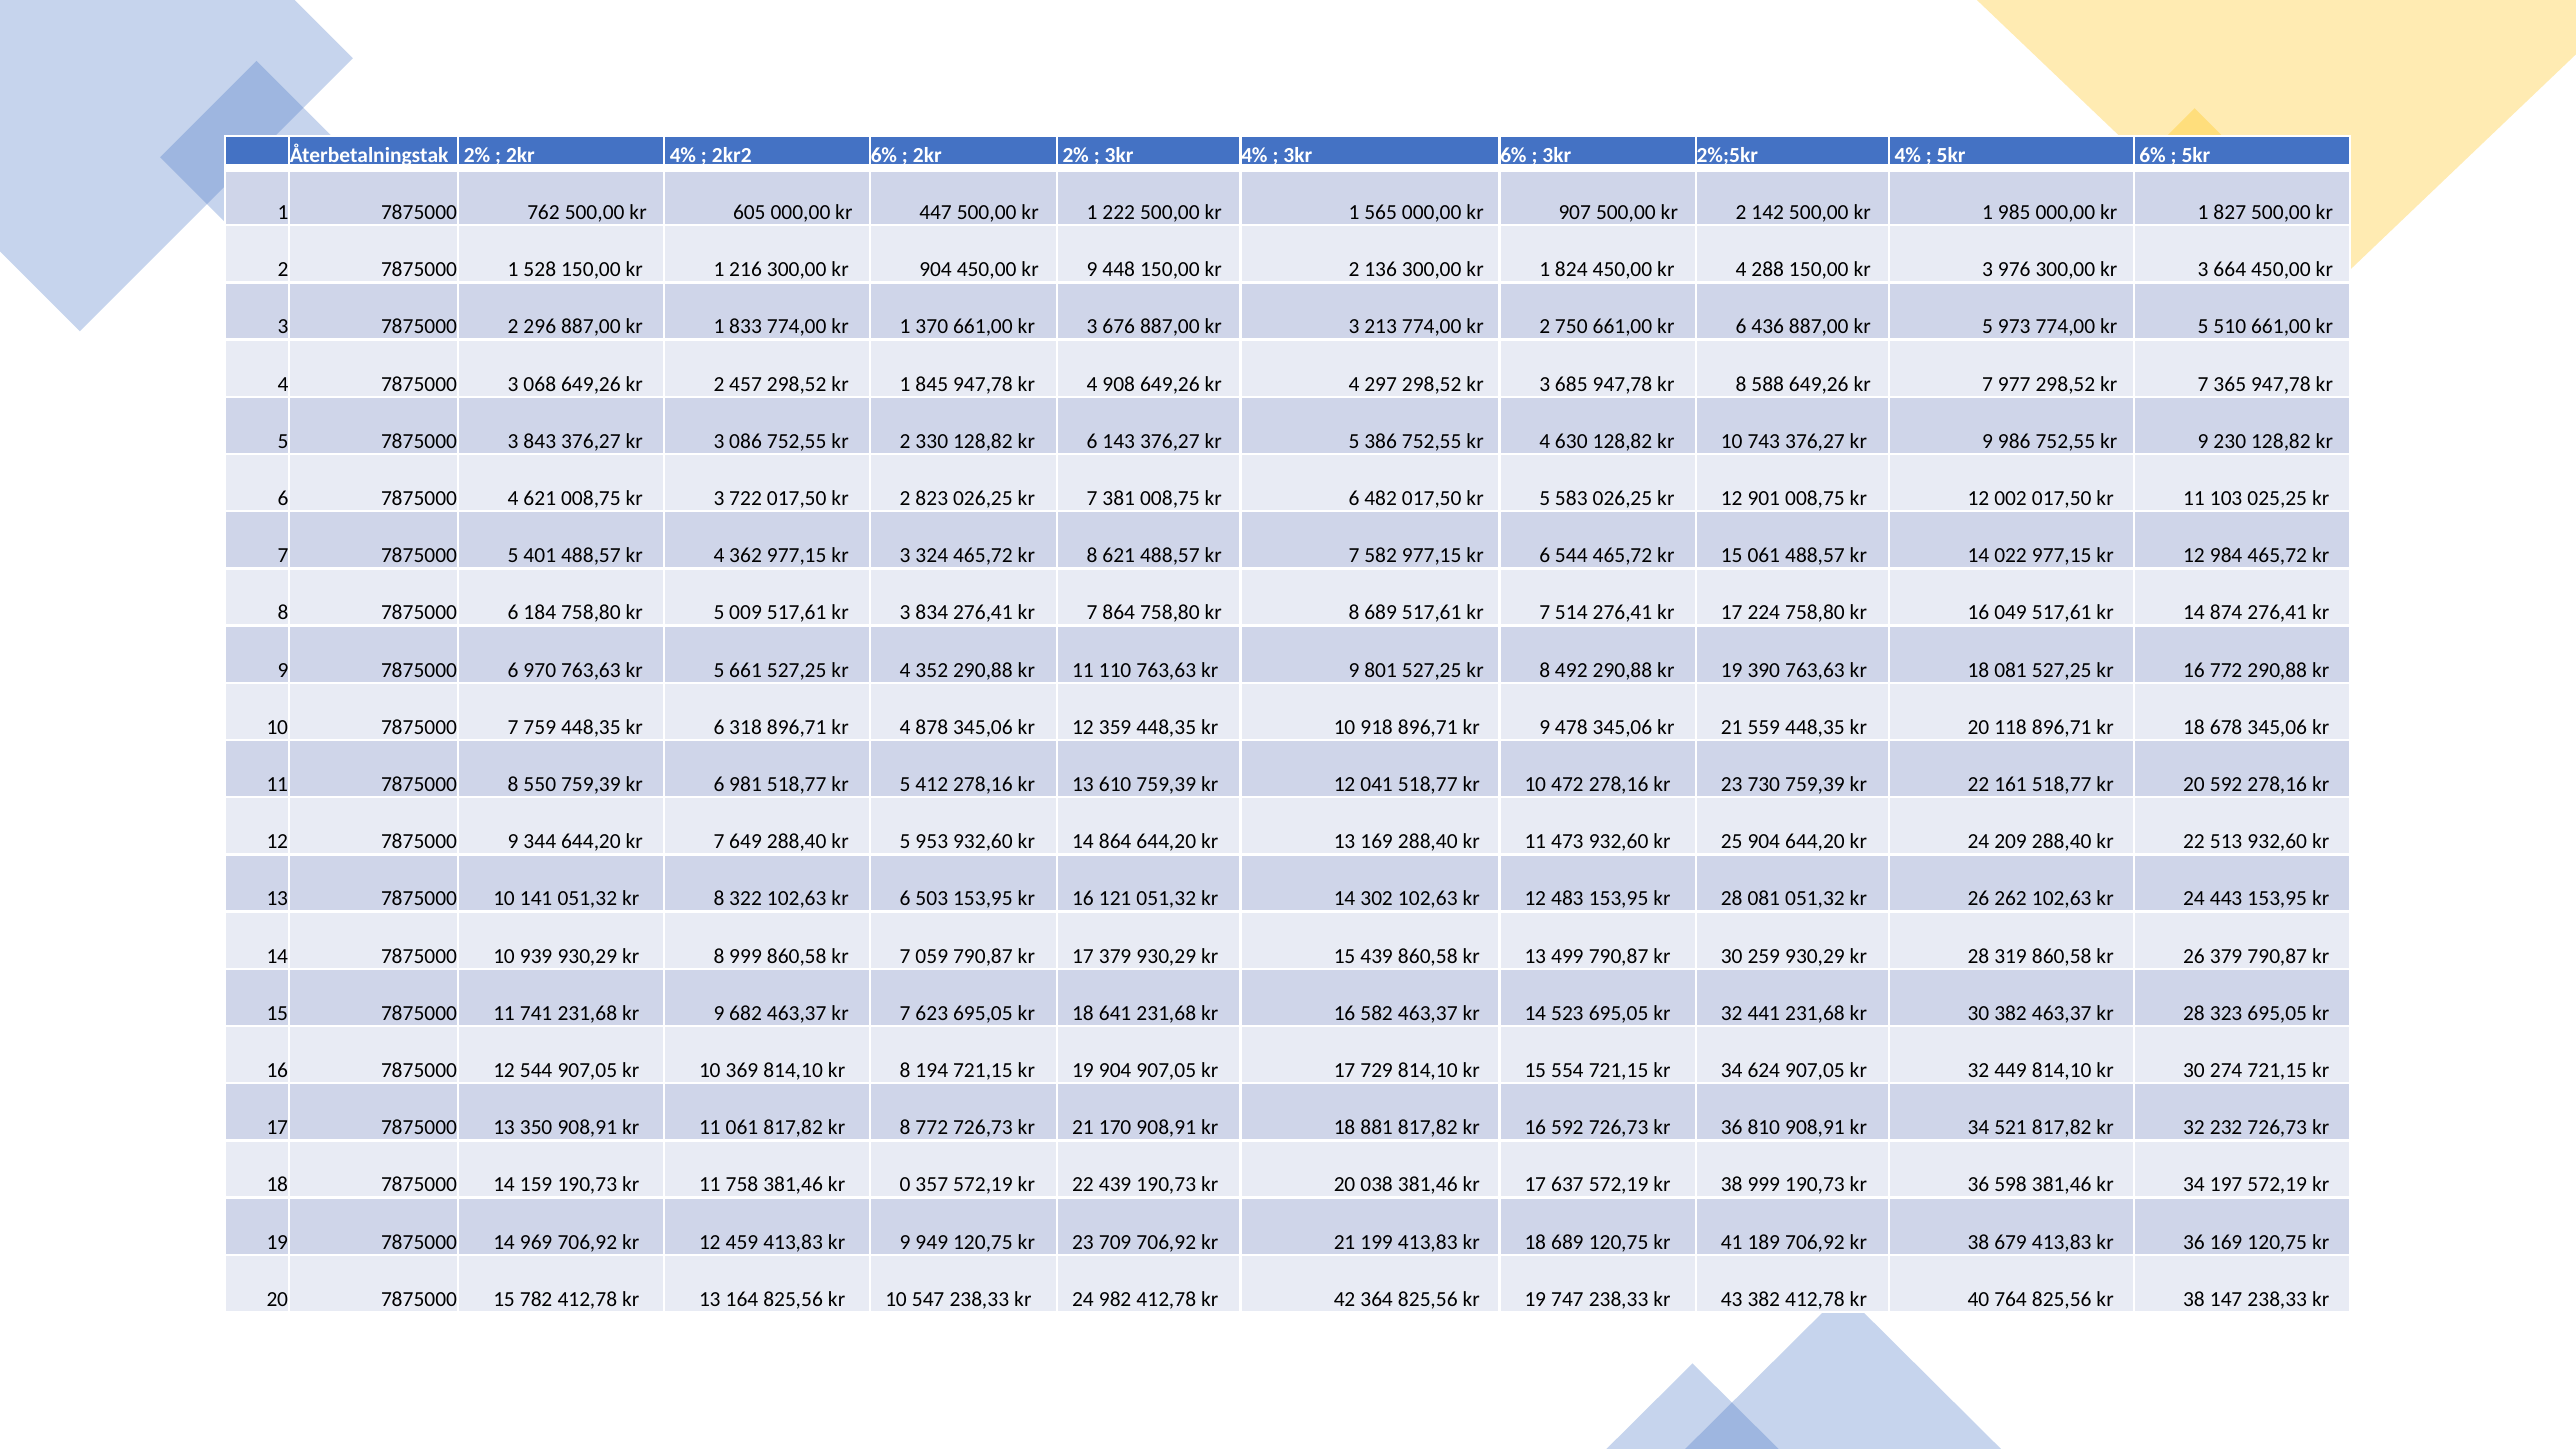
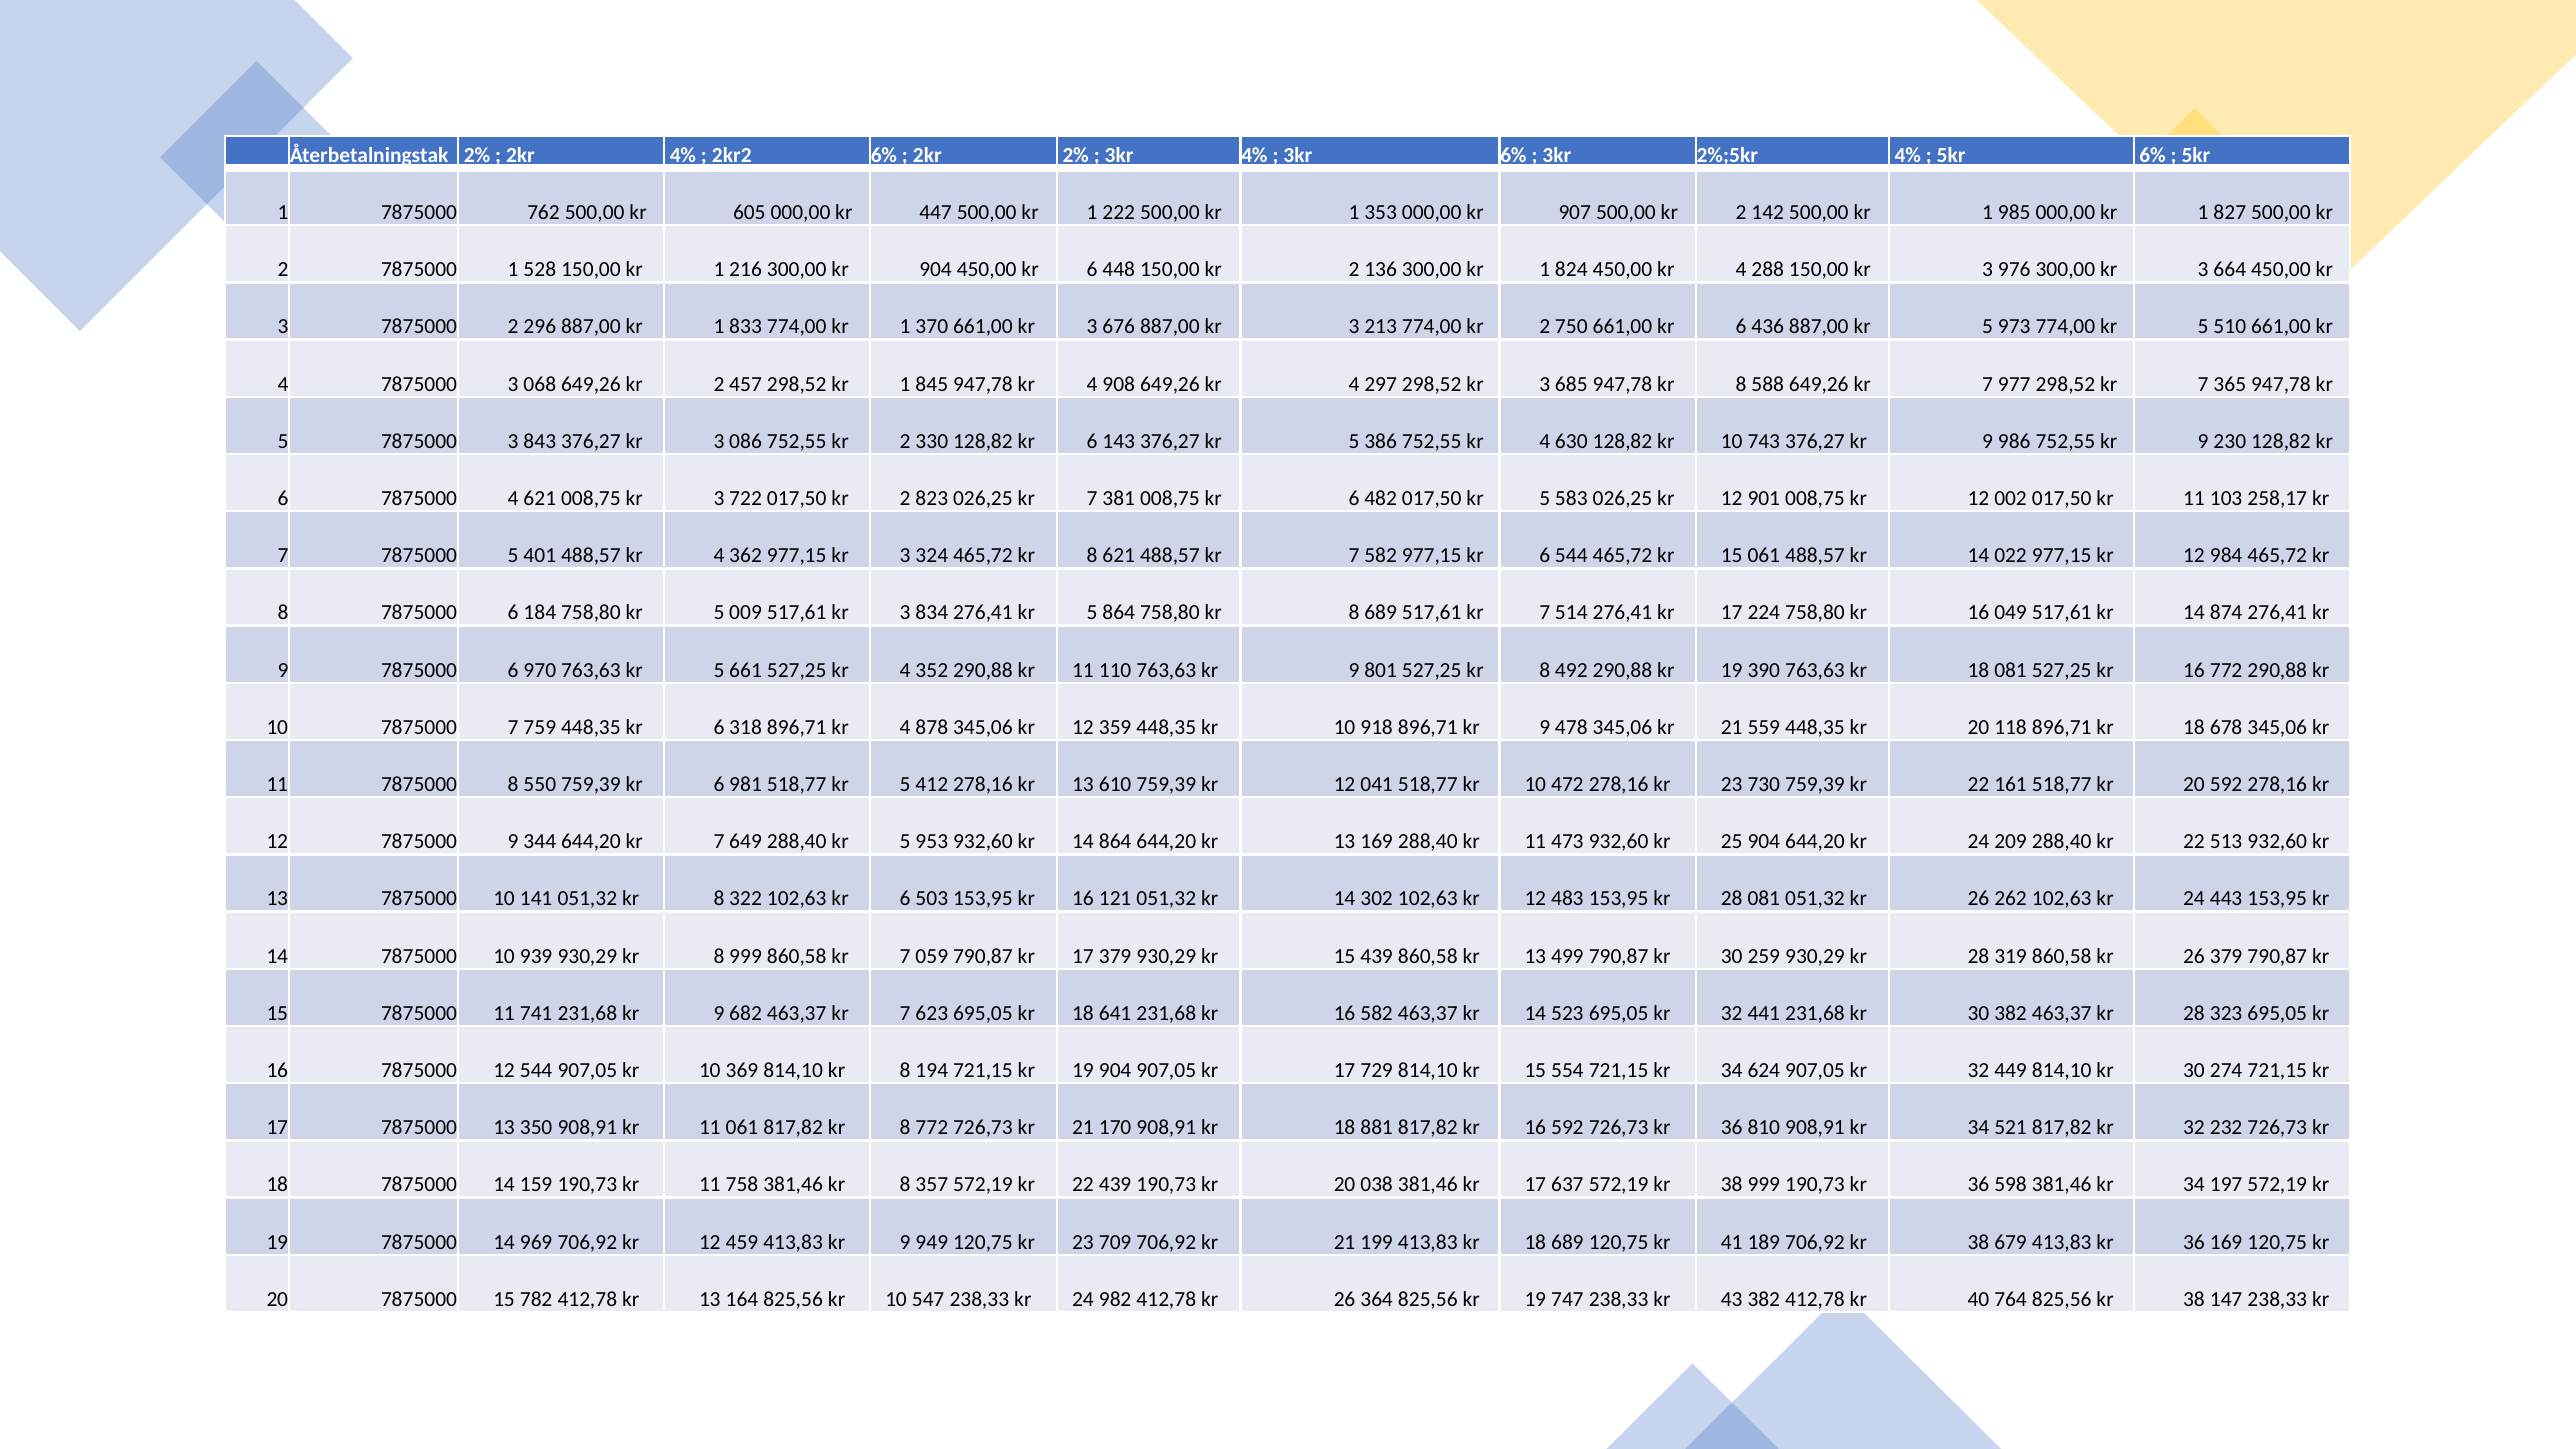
565: 565 -> 353
450,00 kr 9: 9 -> 6
025,25: 025,25 -> 258,17
276,41 kr 7: 7 -> 5
381,46 kr 0: 0 -> 8
412,78 kr 42: 42 -> 26
